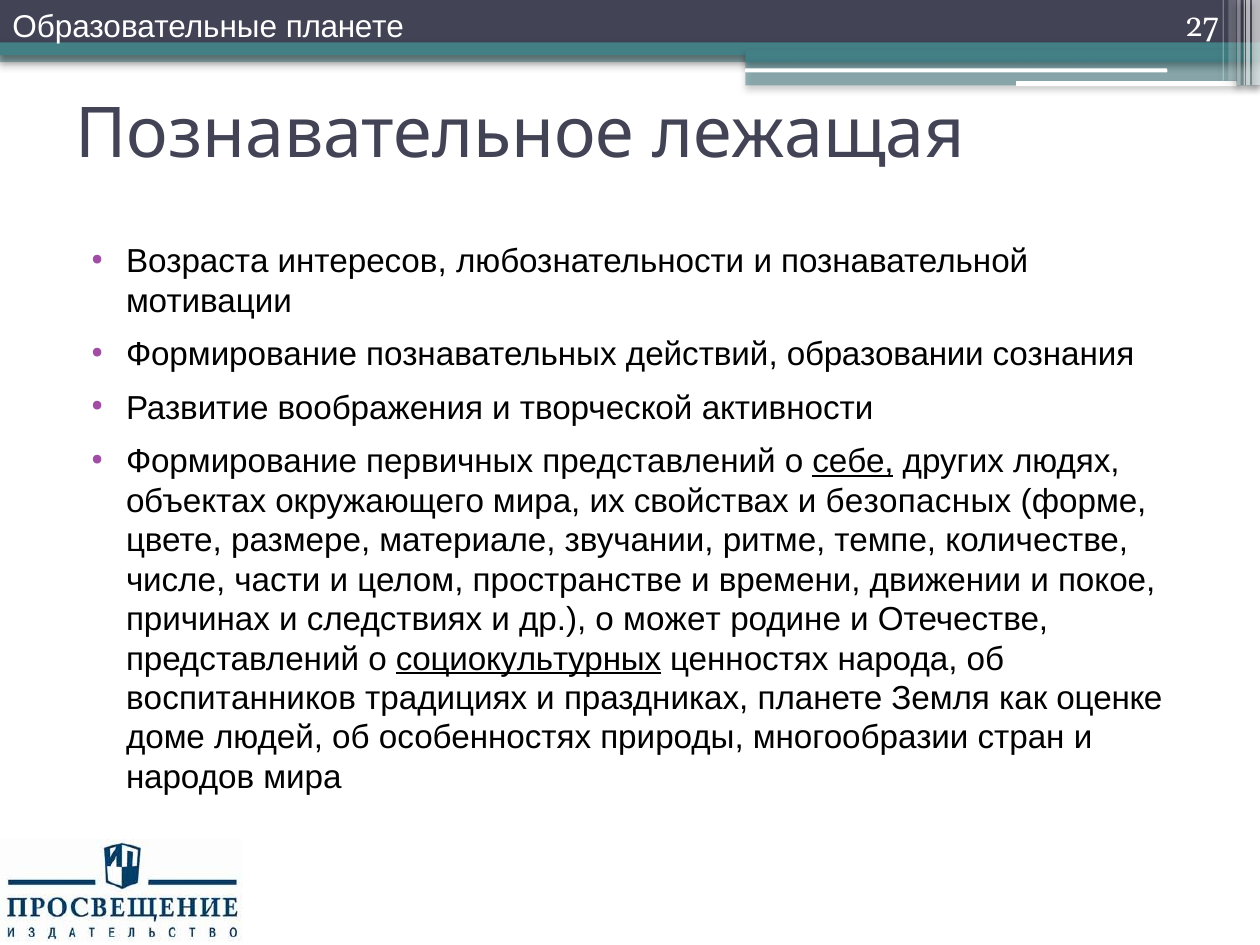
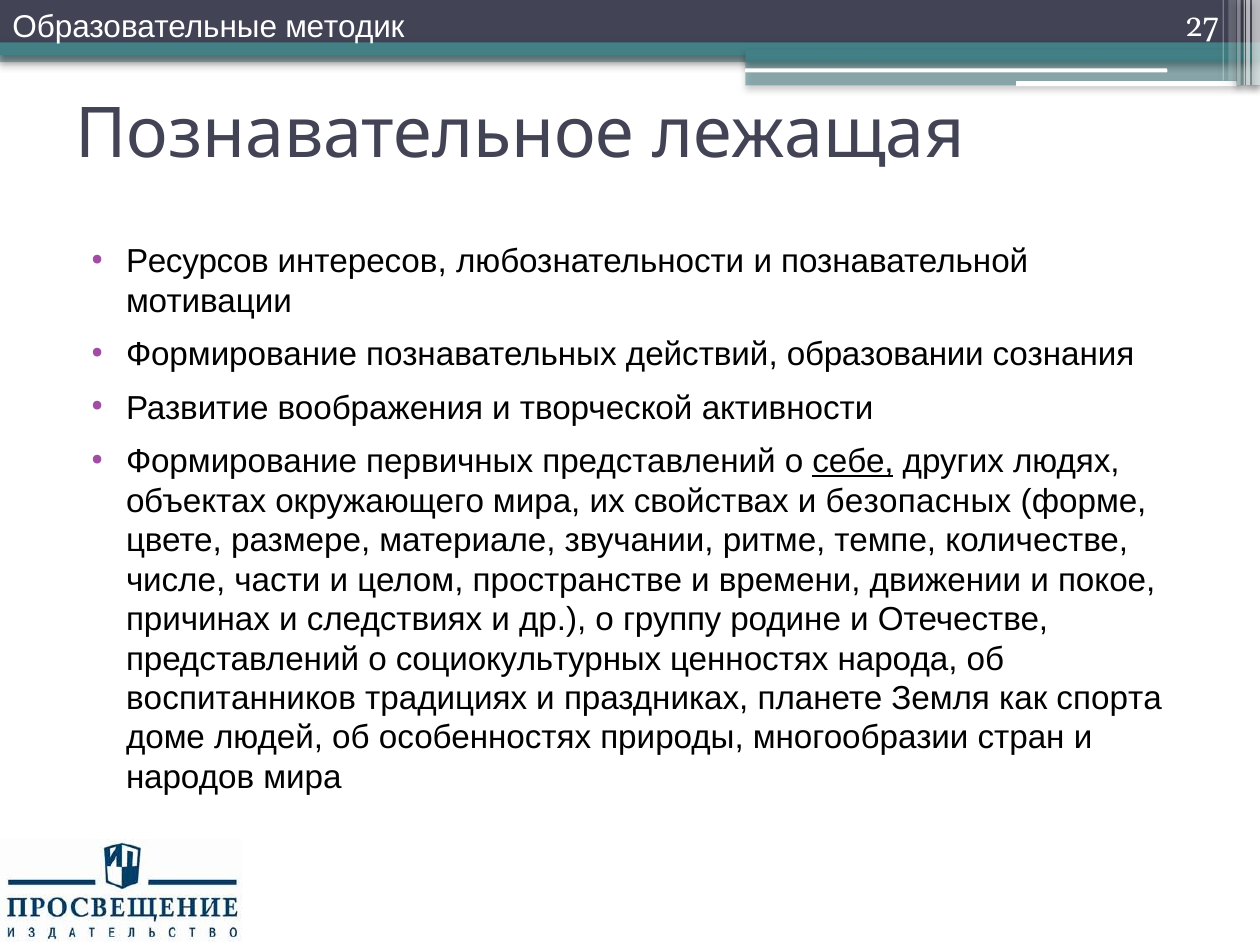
Образовательные планете: планете -> методик
Возраста: Возраста -> Ресурсов
может: может -> группу
социокультурных underline: present -> none
оценке: оценке -> спорта
